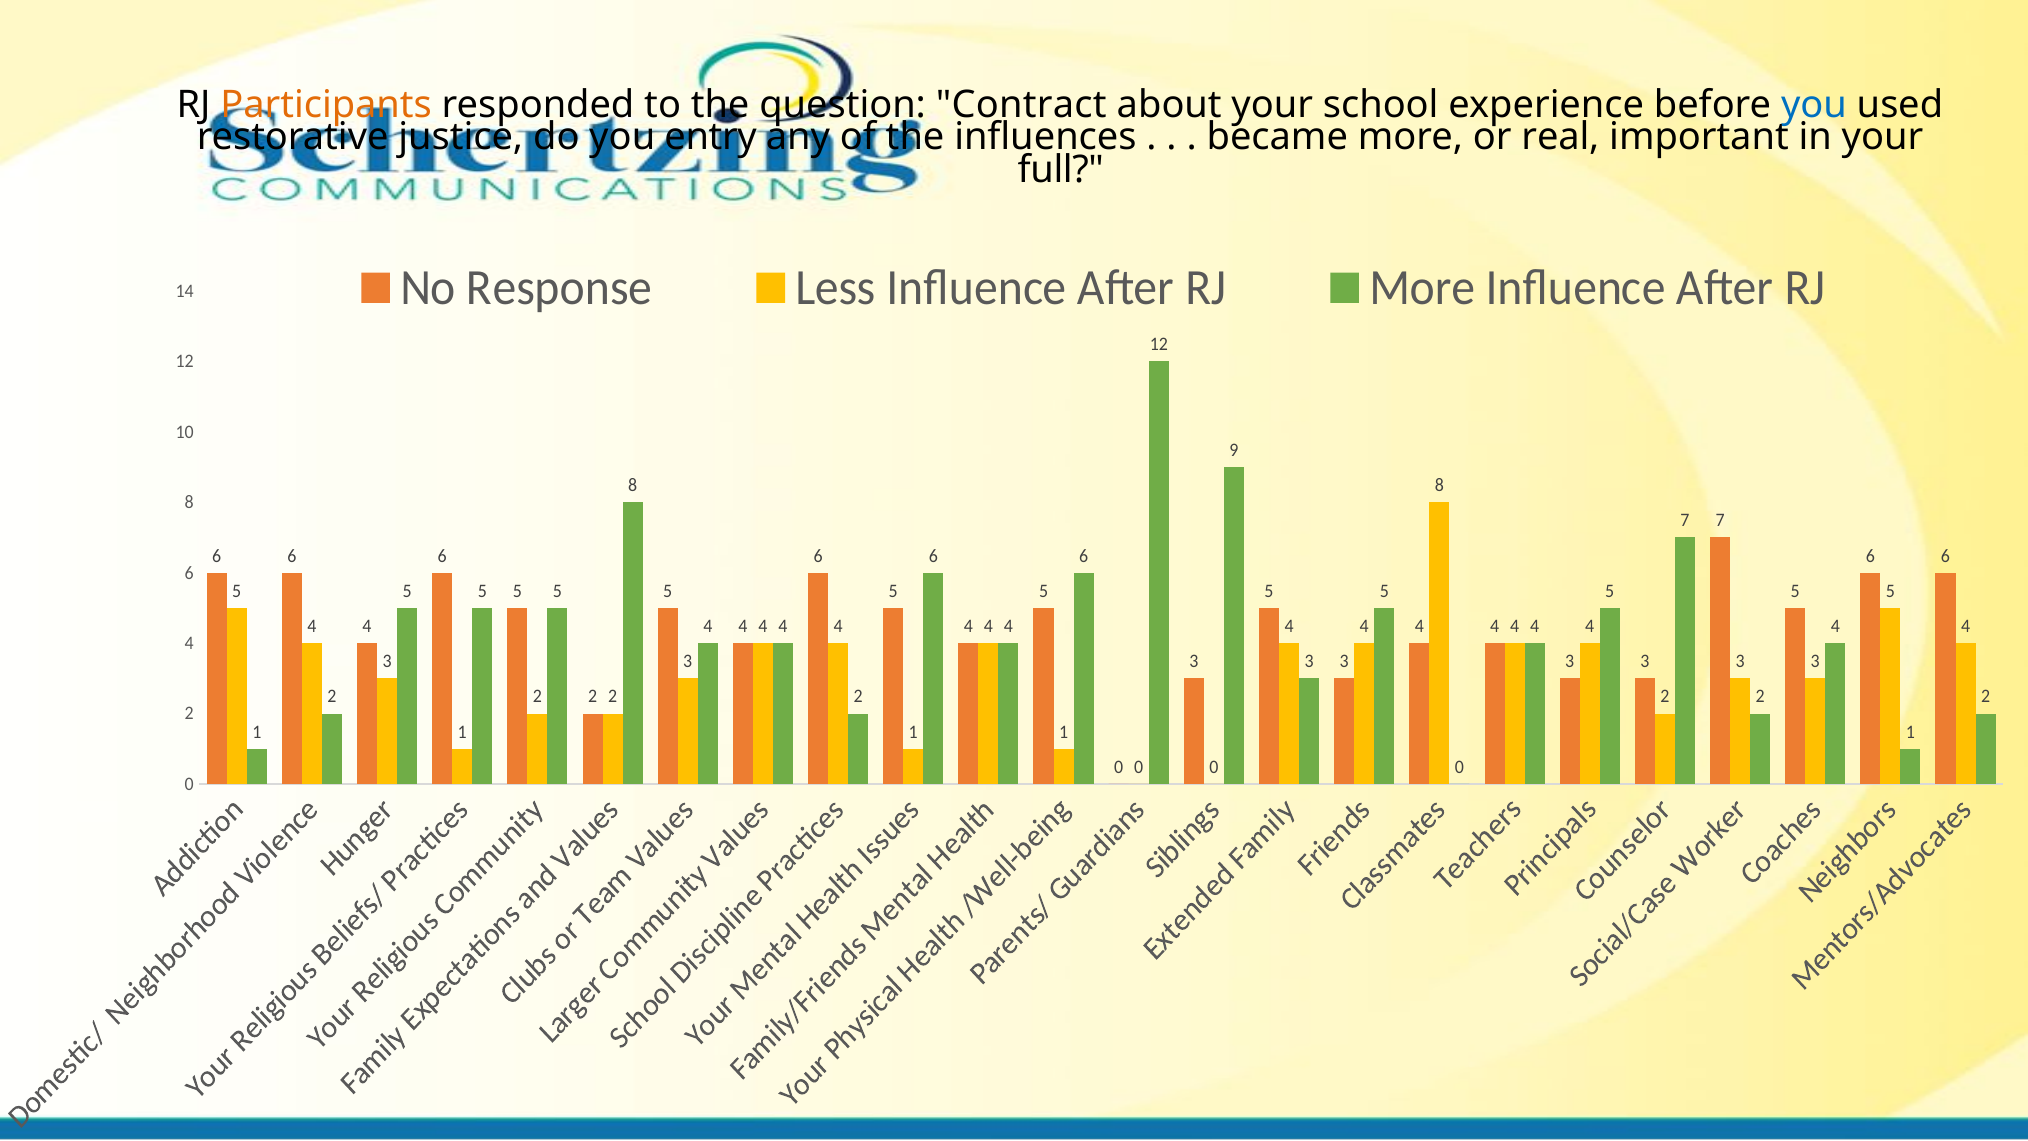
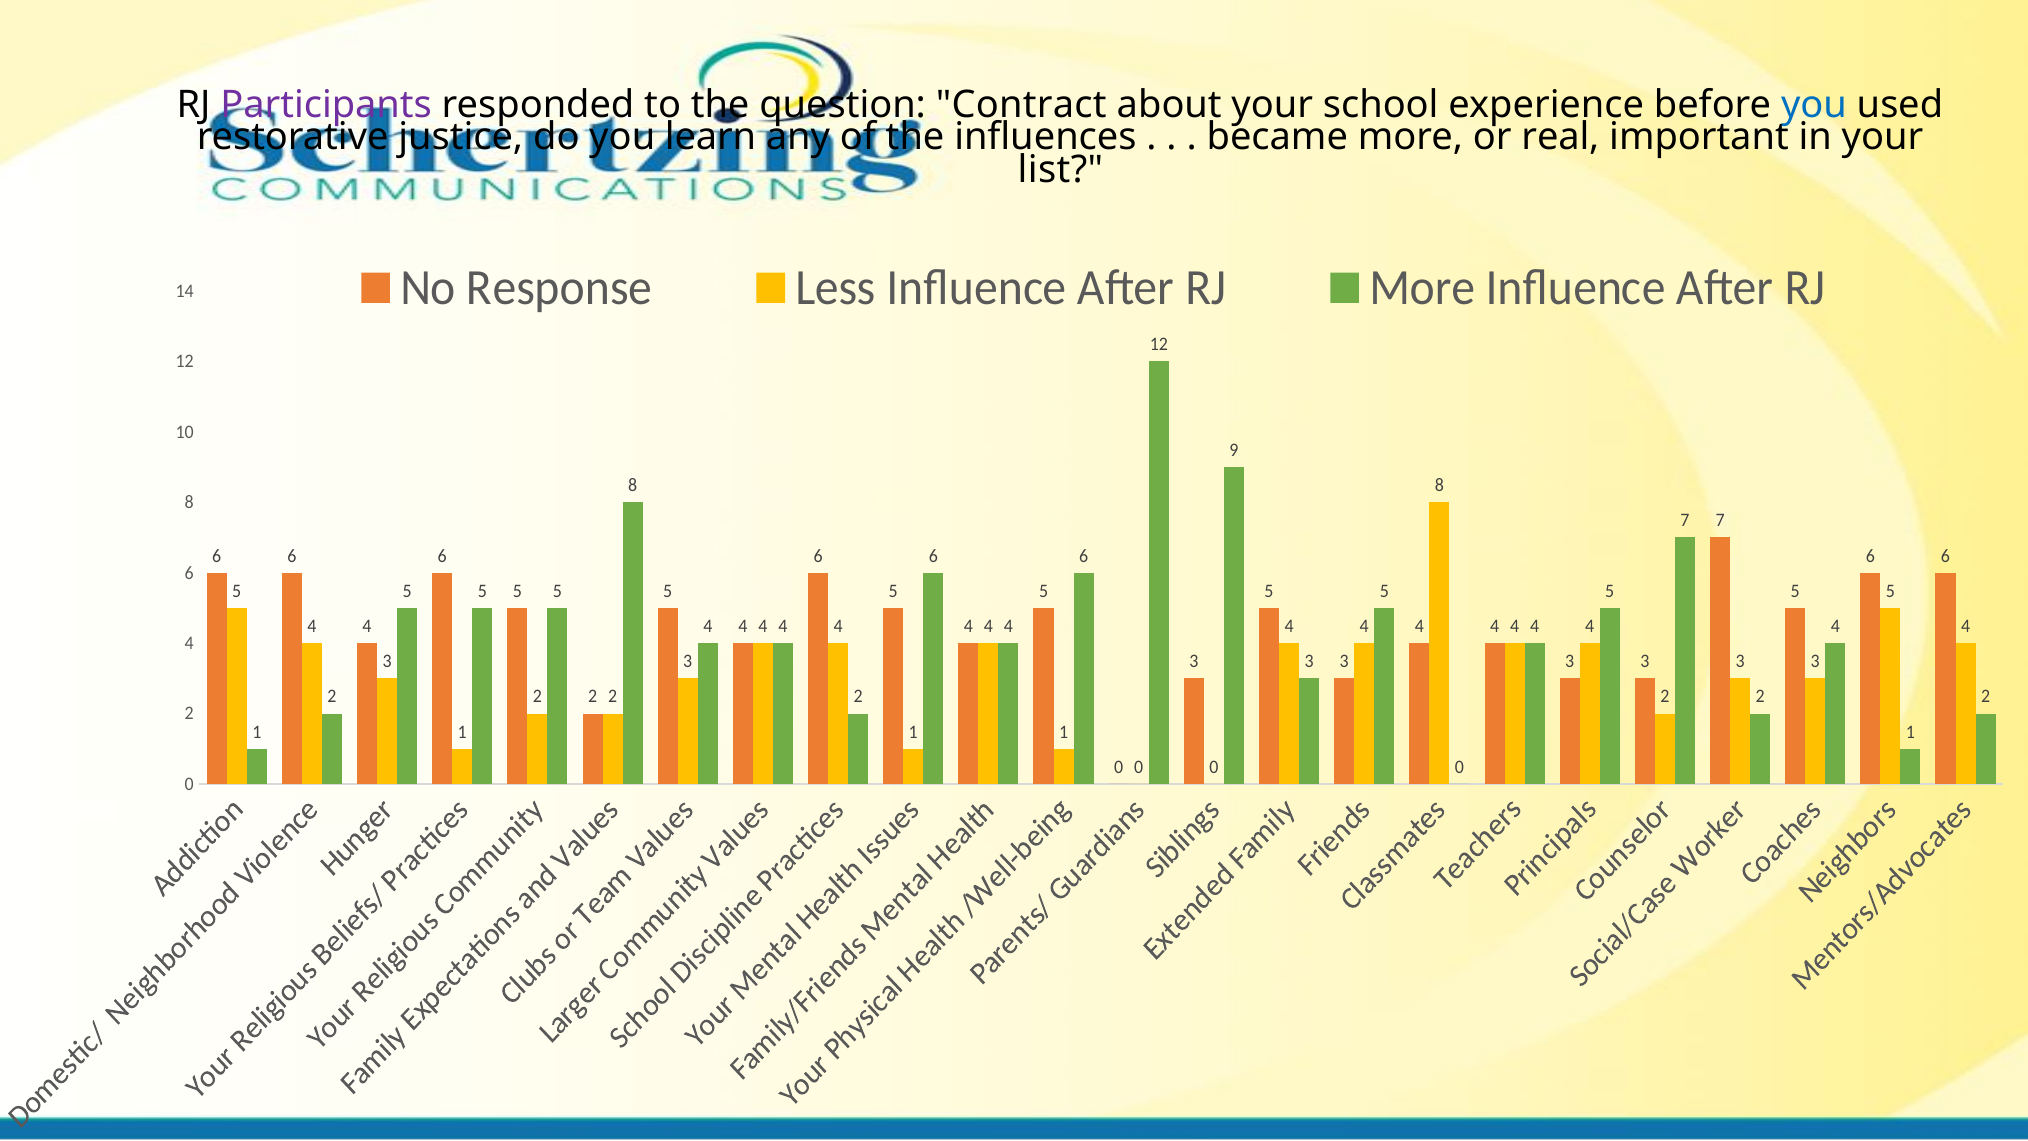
Participants colour: orange -> purple
entry: entry -> learn
full: full -> list
